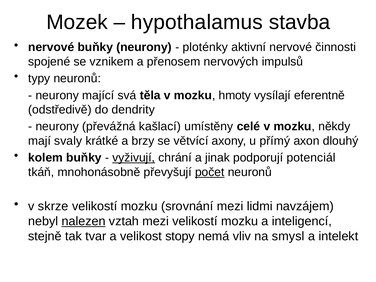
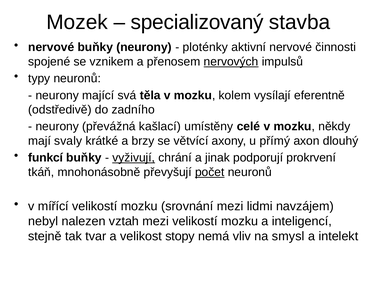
hypothalamus: hypothalamus -> specializovaný
nervových underline: none -> present
hmoty: hmoty -> kolem
dendrity: dendrity -> zadního
kolem: kolem -> funkcí
potenciál: potenciál -> prokrvení
skrze: skrze -> mířící
nalezen underline: present -> none
